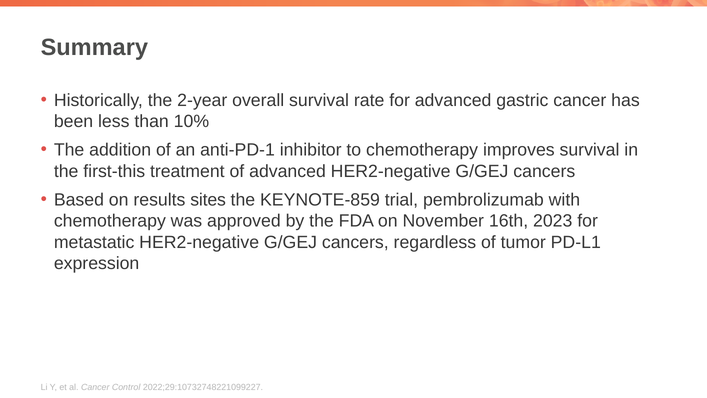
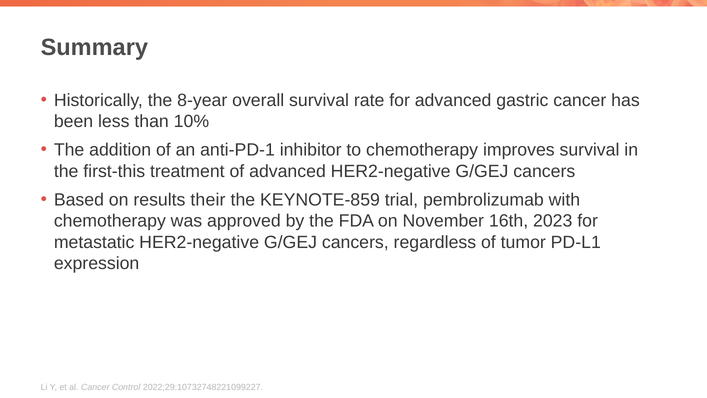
2-year: 2-year -> 8-year
sites: sites -> their
